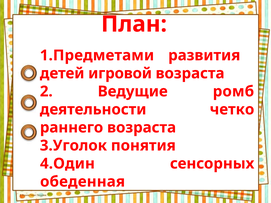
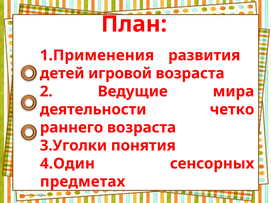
1.Предметами: 1.Предметами -> 1.Применения
ромб: ромб -> мира
3.Уголок: 3.Уголок -> 3.Уголки
обеденная: обеденная -> предметах
